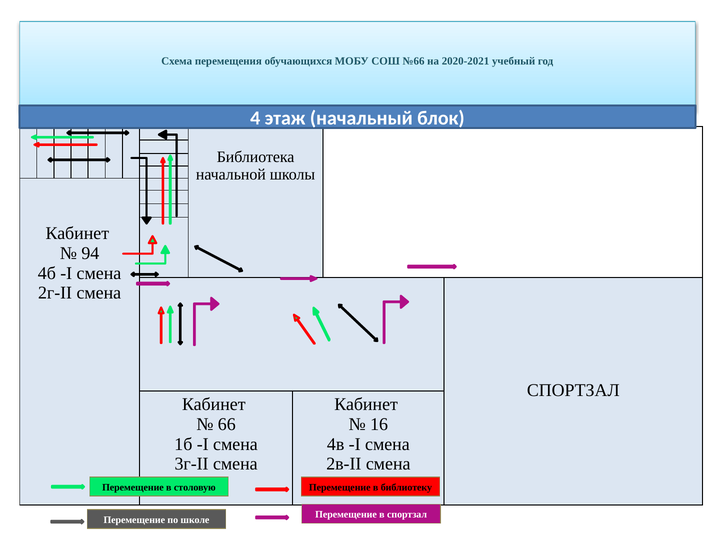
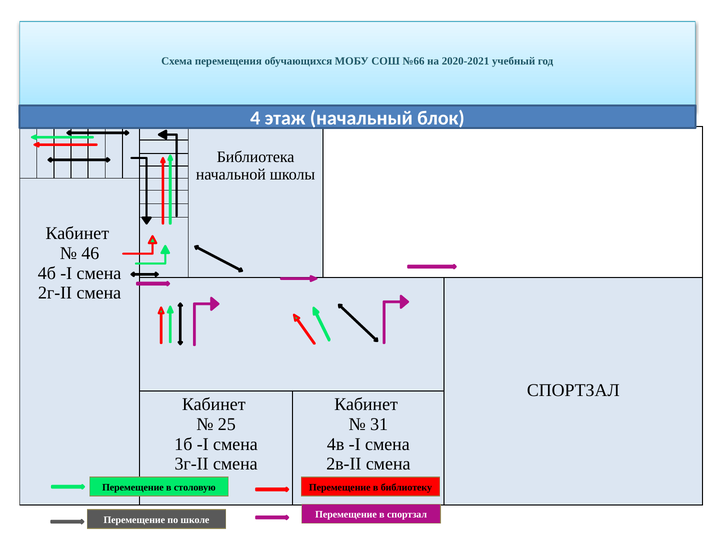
94: 94 -> 46
66: 66 -> 25
16: 16 -> 31
